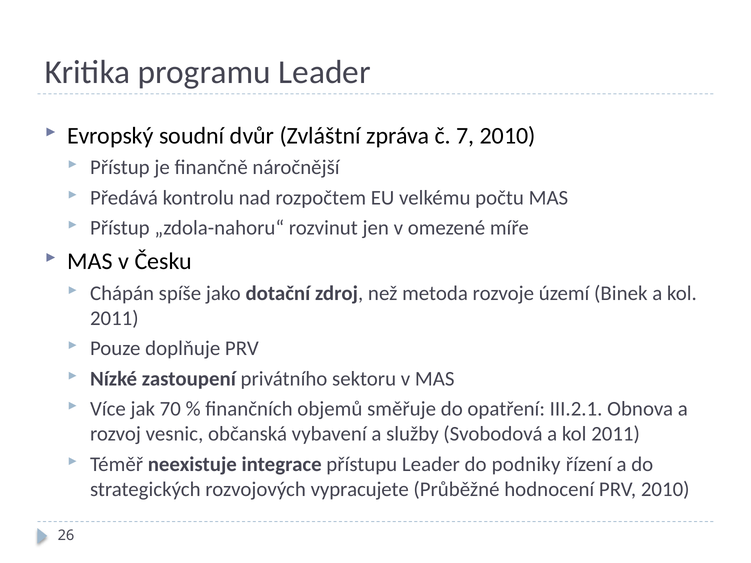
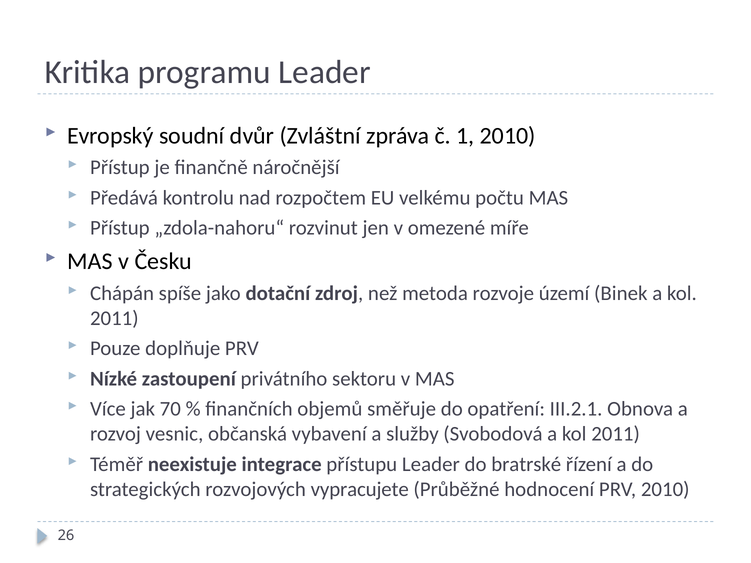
7: 7 -> 1
podniky: podniky -> bratrské
